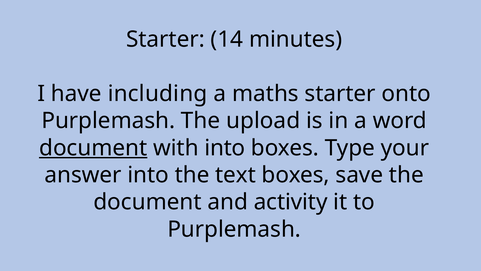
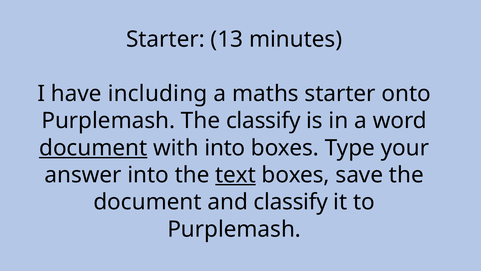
14: 14 -> 13
The upload: upload -> classify
text underline: none -> present
and activity: activity -> classify
